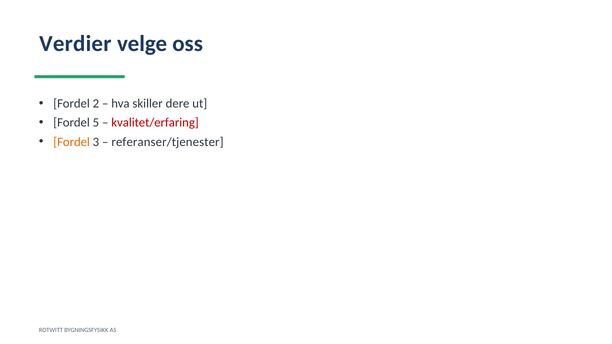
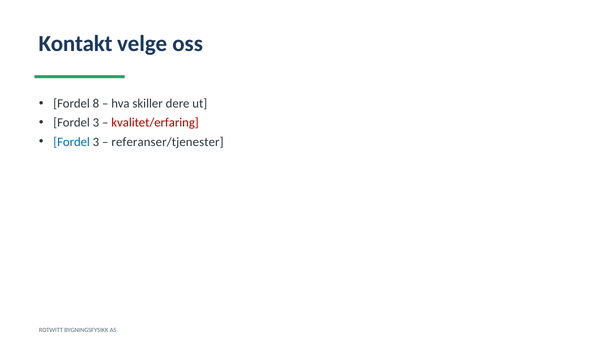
Verdier: Verdier -> Kontakt
2: 2 -> 8
5 at (96, 123): 5 -> 3
Fordel at (72, 142) colour: orange -> blue
